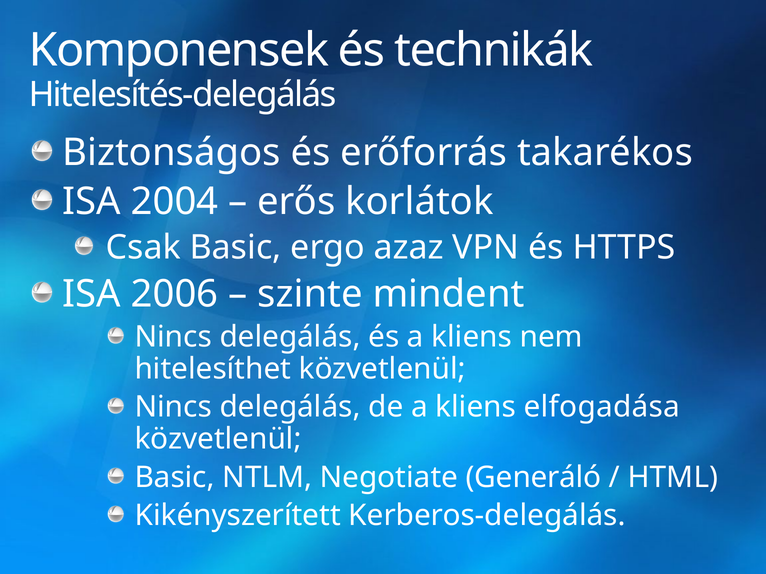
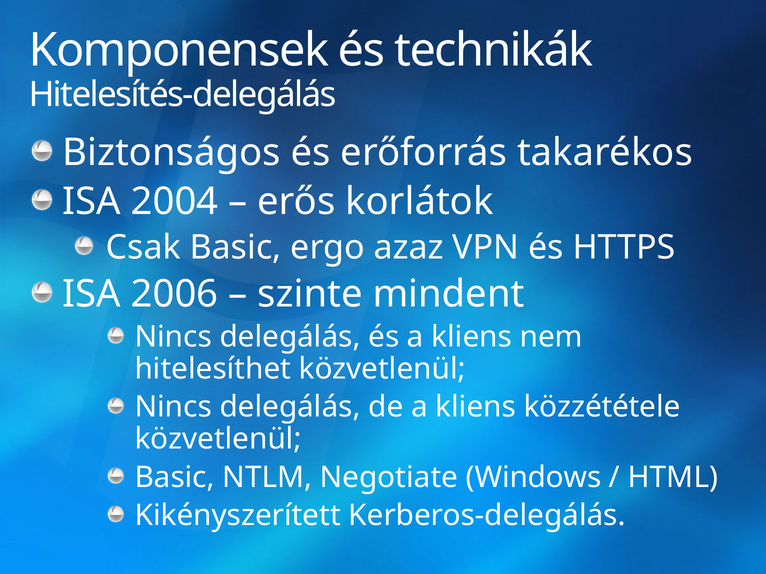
elfogadása: elfogadása -> közzététele
Generáló: Generáló -> Windows
